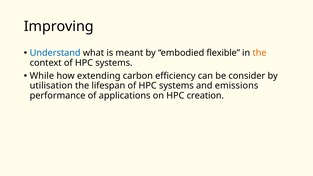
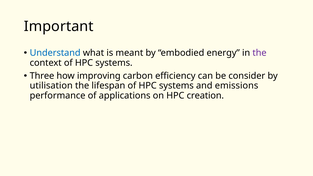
Improving: Improving -> Important
flexible: flexible -> energy
the at (260, 53) colour: orange -> purple
While: While -> Three
extending: extending -> improving
